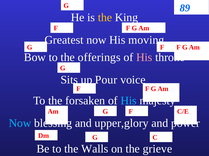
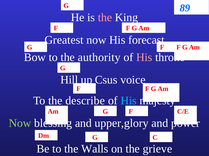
the at (105, 18) colour: yellow -> pink
moving: moving -> forecast
offerings: offerings -> authority
Sits: Sits -> Hill
Pour: Pour -> Csus
forsaken: forsaken -> describe
Now at (20, 124) colour: light blue -> light green
